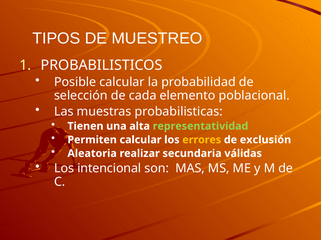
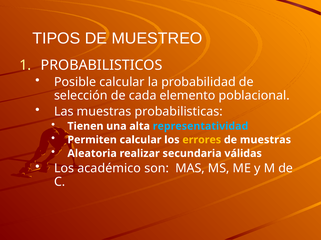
representatividad colour: light green -> light blue
de exclusión: exclusión -> muestras
intencional: intencional -> académico
